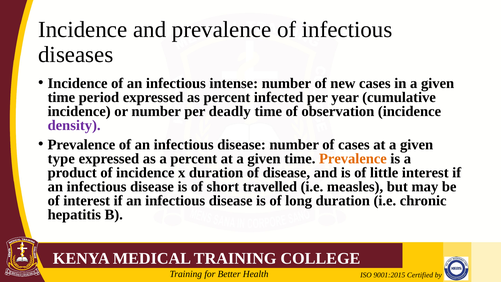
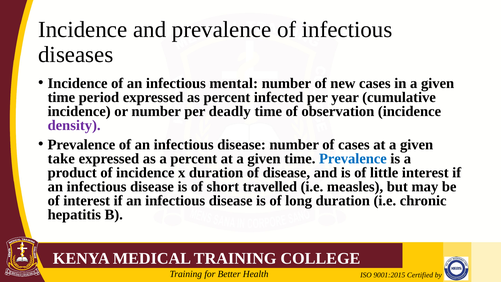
intense: intense -> mental
type: type -> take
Prevalence at (353, 158) colour: orange -> blue
